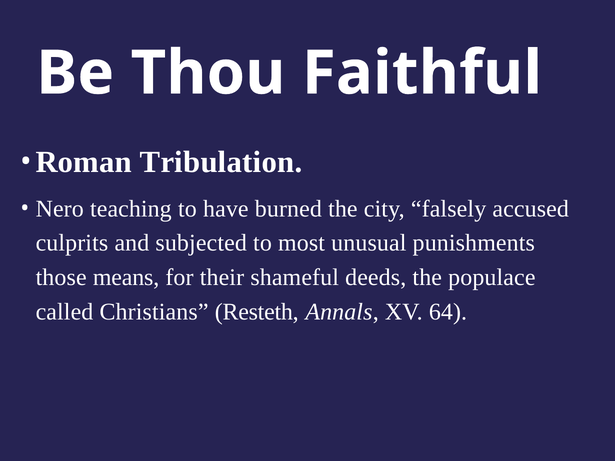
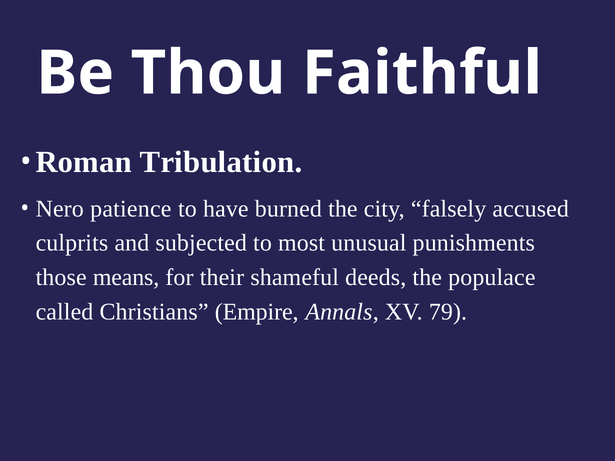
teaching: teaching -> patience
Resteth: Resteth -> Empire
64: 64 -> 79
